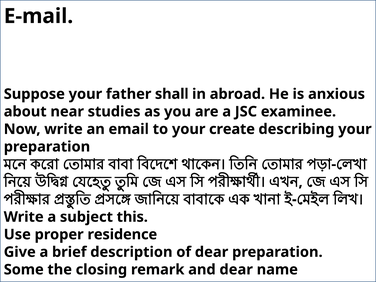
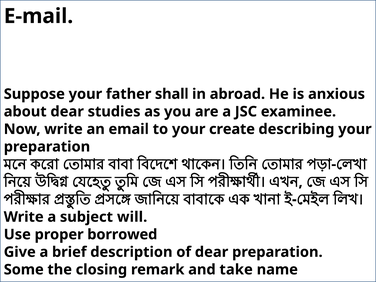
about near: near -> dear
this: this -> will
residence: residence -> borrowed
and dear: dear -> take
